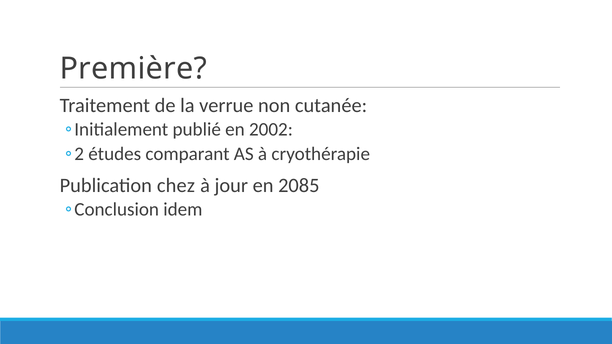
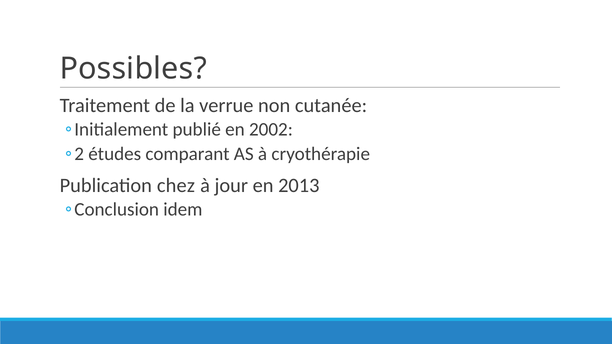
Première: Première -> Possibles
2085: 2085 -> 2013
